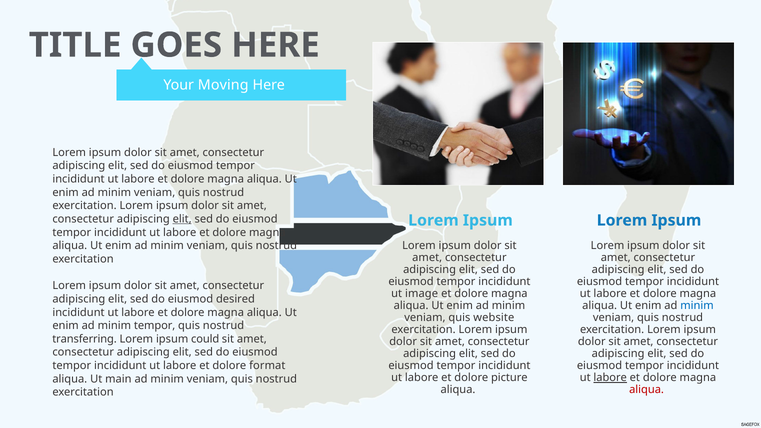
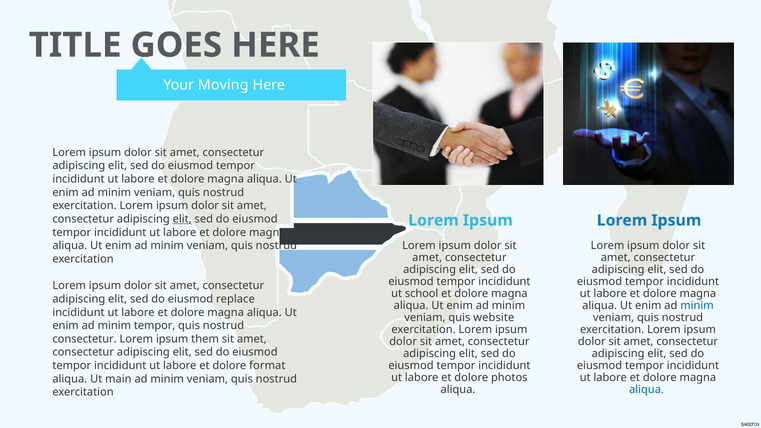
image: image -> school
desired: desired -> replace
transferring at (85, 339): transferring -> consectetur
could: could -> them
picture: picture -> photos
labore at (610, 378) underline: present -> none
aliqua at (647, 390) colour: red -> blue
